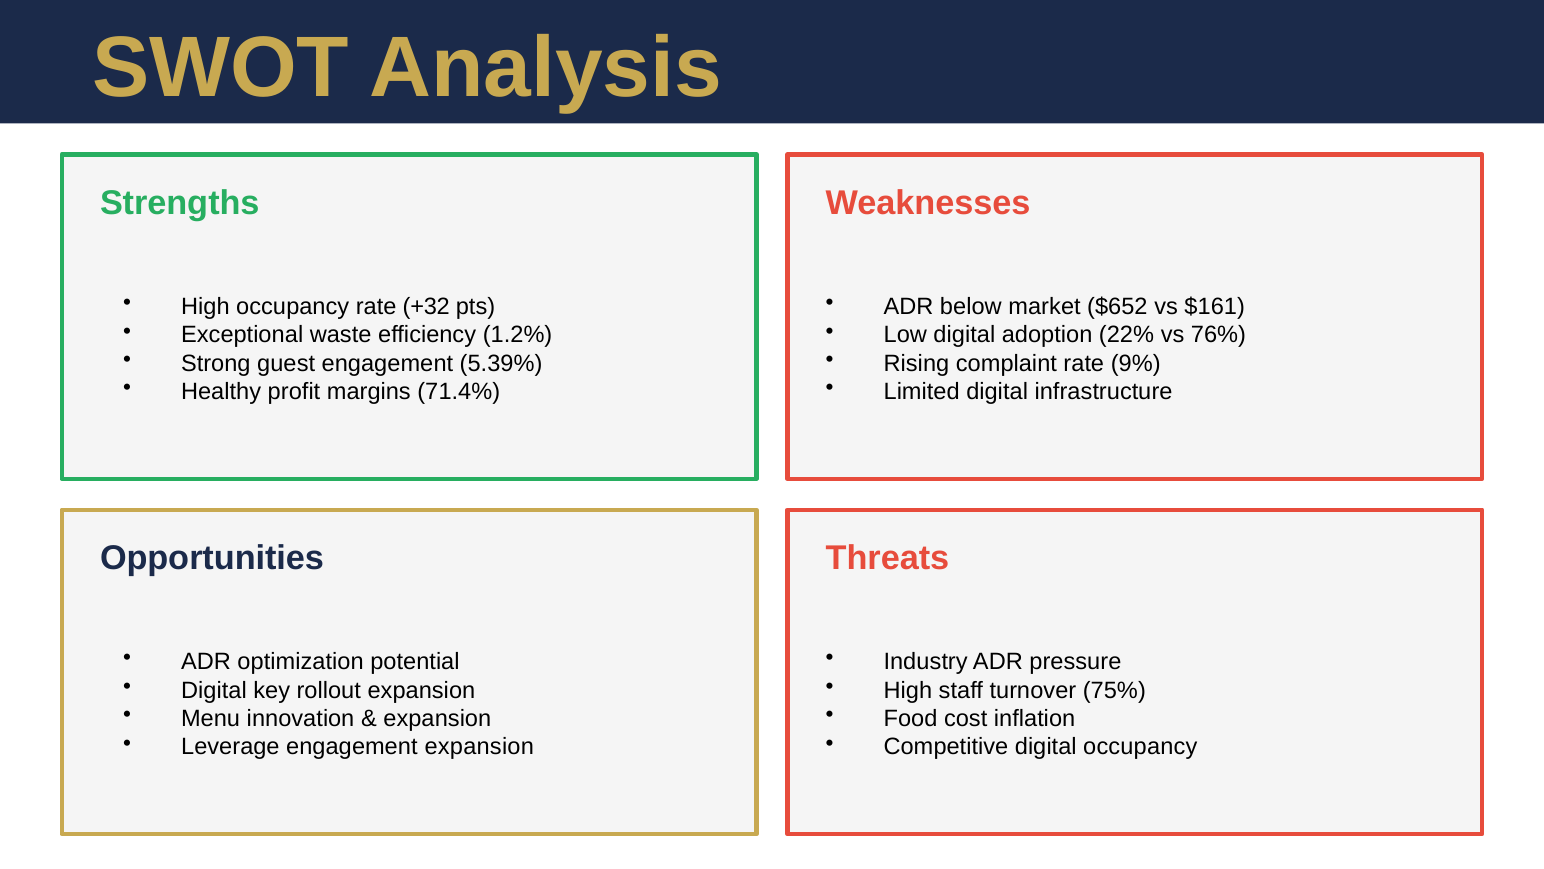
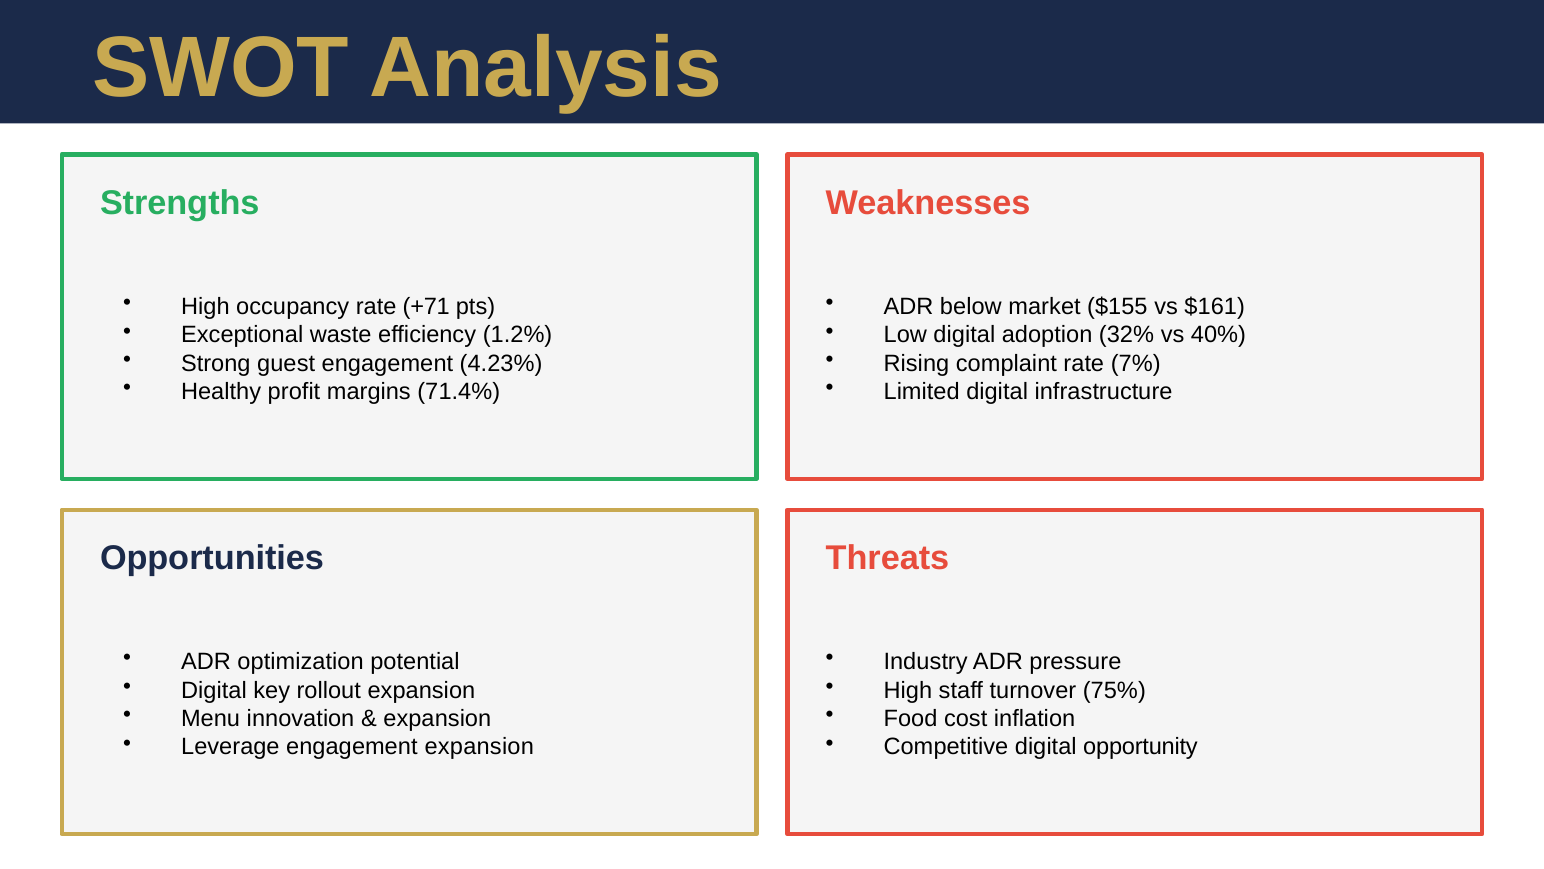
+32: +32 -> +71
$652: $652 -> $155
22%: 22% -> 32%
76%: 76% -> 40%
5.39%: 5.39% -> 4.23%
9%: 9% -> 7%
digital occupancy: occupancy -> opportunity
